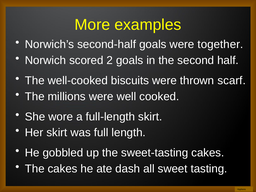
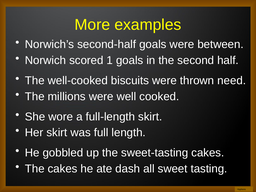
together: together -> between
2: 2 -> 1
scarf: scarf -> need
